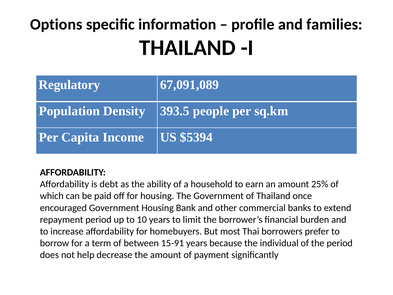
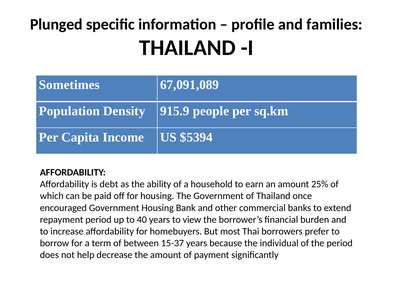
Options: Options -> Plunged
Regulatory: Regulatory -> Sometimes
393.5: 393.5 -> 915.9
10: 10 -> 40
limit: limit -> view
15-91: 15-91 -> 15-37
